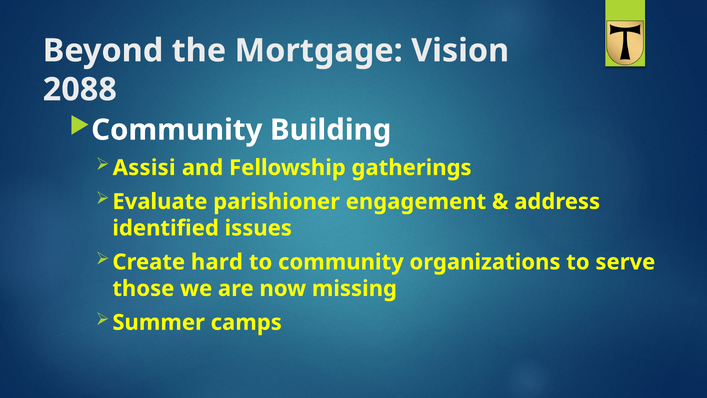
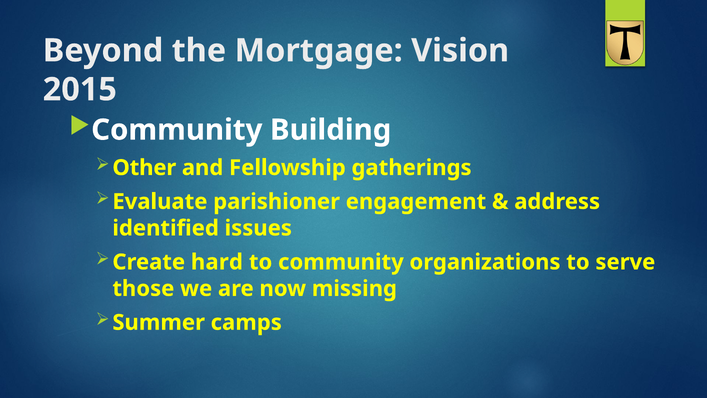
2088: 2088 -> 2015
Assisi: Assisi -> Other
